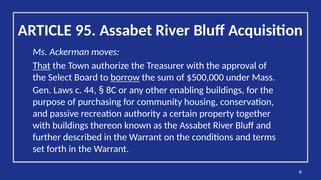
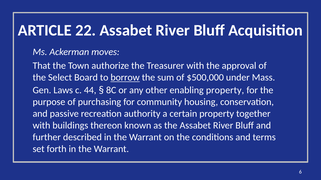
95: 95 -> 22
That underline: present -> none
enabling buildings: buildings -> property
